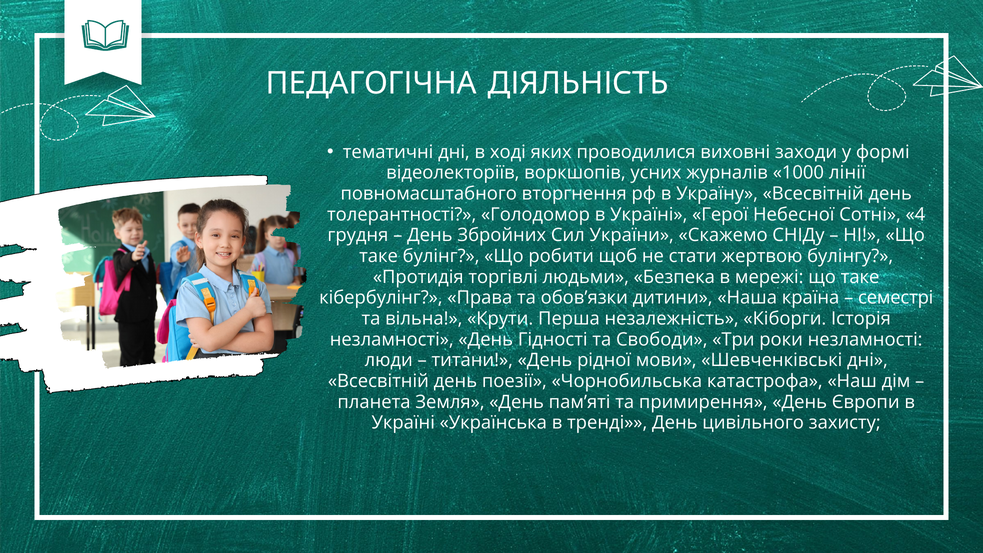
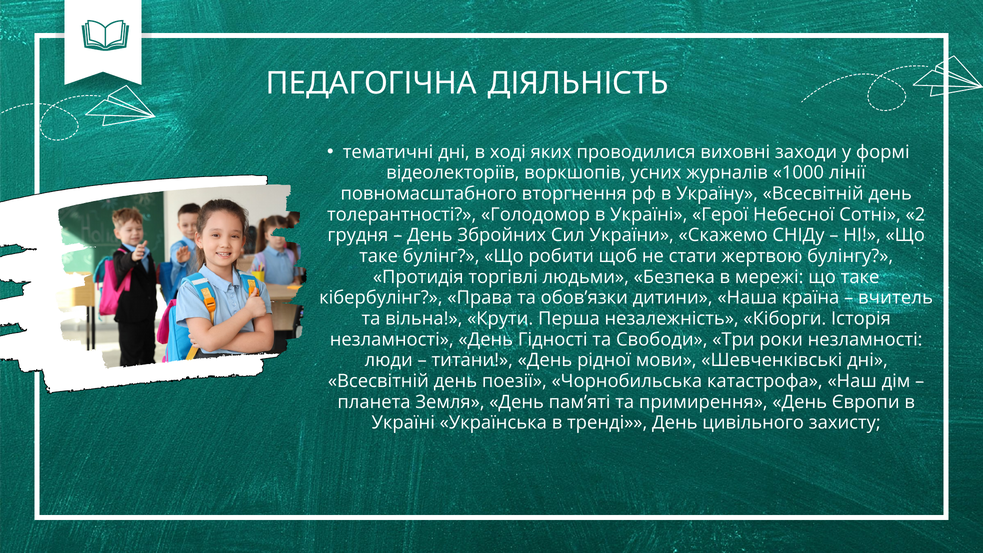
4: 4 -> 2
семестрі: семестрі -> вчитель
